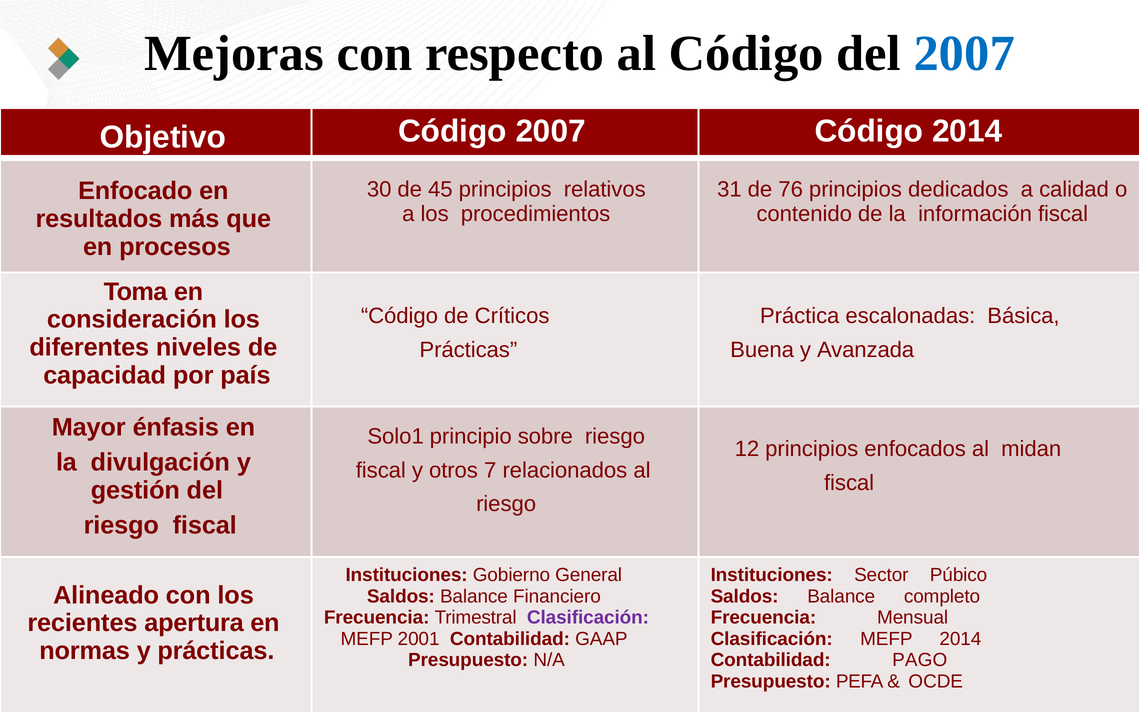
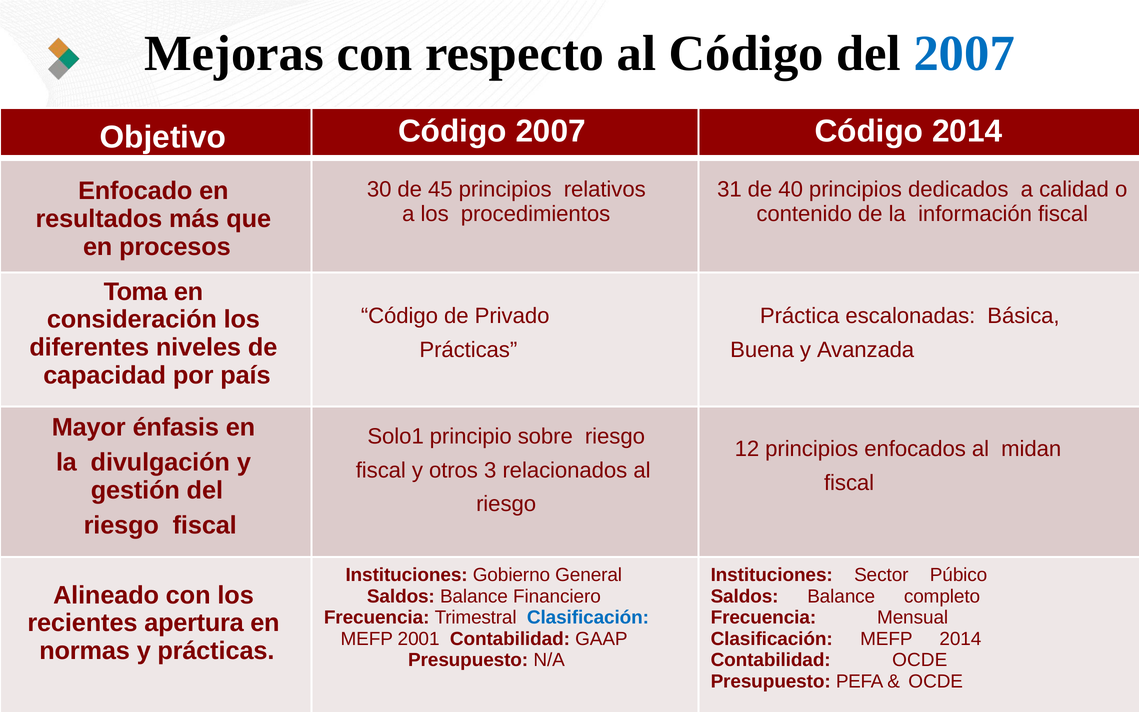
76: 76 -> 40
Críticos: Críticos -> Privado
7: 7 -> 3
Clasificación at (588, 617) colour: purple -> blue
Contabilidad PAGO: PAGO -> OCDE
